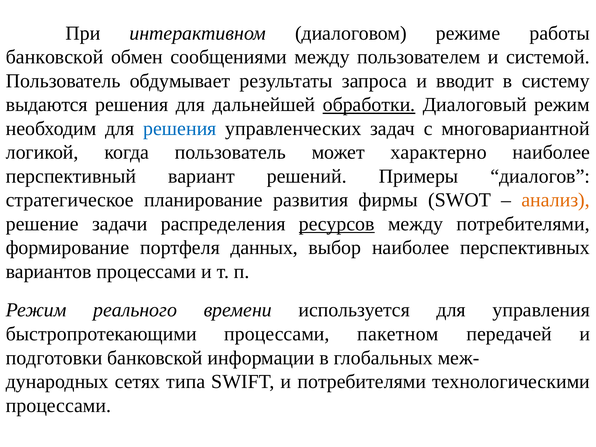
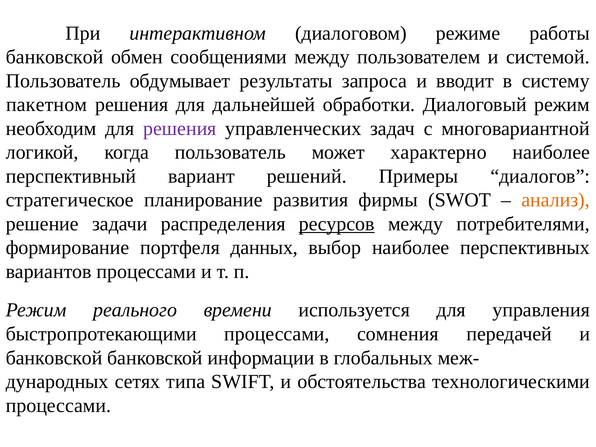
выдаются: выдаются -> пакетном
обработки underline: present -> none
решения at (180, 129) colour: blue -> purple
пакетном: пакетном -> сомнения
подготовки at (54, 358): подготовки -> банковской
и потребителями: потребителями -> обстоятельства
